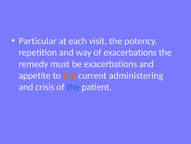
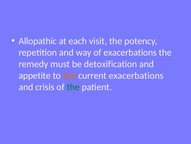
Particular: Particular -> Allopathic
be exacerbations: exacerbations -> detoxification
current administering: administering -> exacerbations
the at (73, 87) colour: blue -> green
